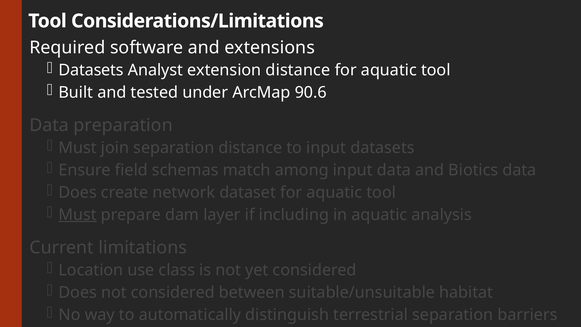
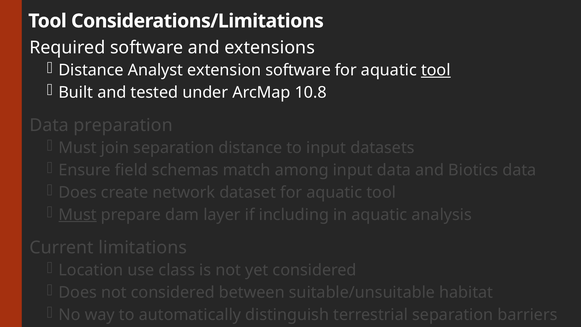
Datasets at (91, 70): Datasets -> Distance
extension distance: distance -> software
tool at (436, 70) underline: none -> present
90.6: 90.6 -> 10.8
